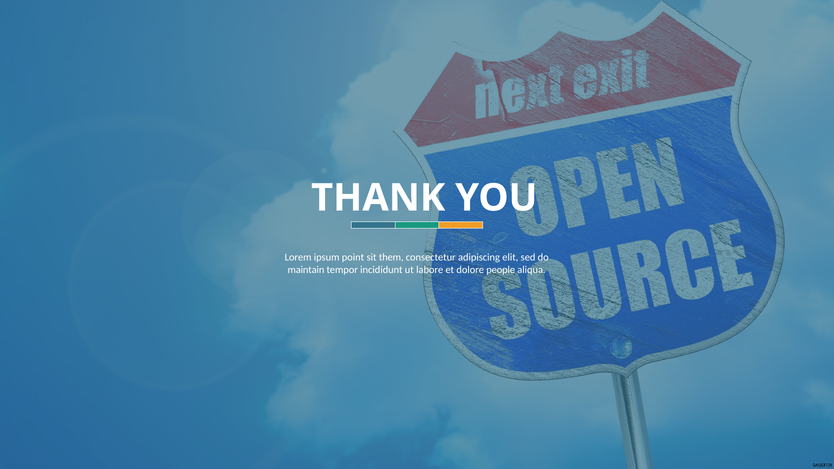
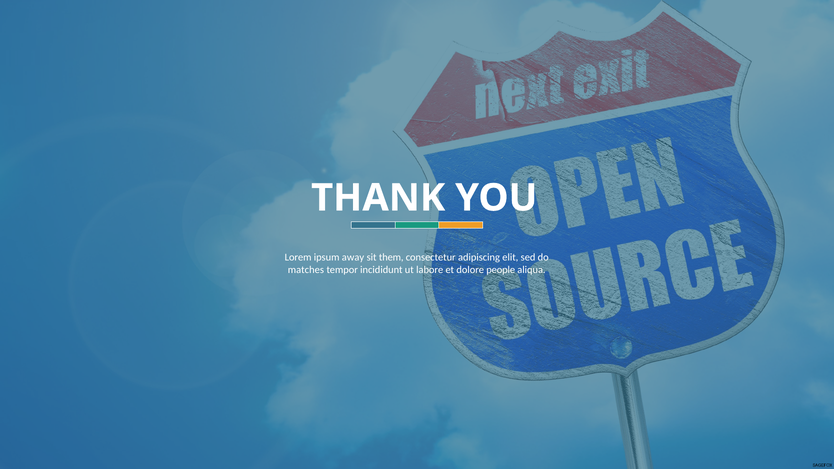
point: point -> away
maintain: maintain -> matches
